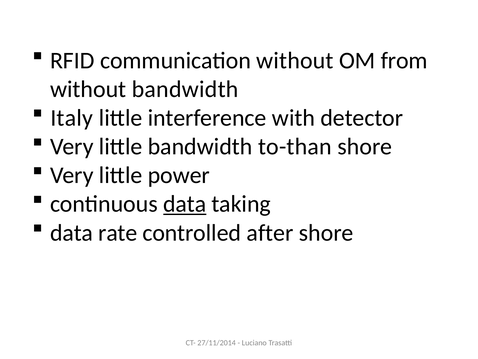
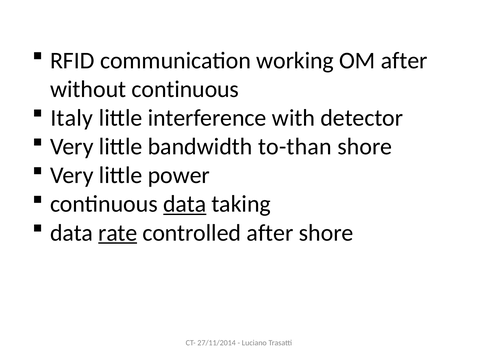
communication without: without -> working
OM from: from -> after
without bandwidth: bandwidth -> continuous
rate underline: none -> present
